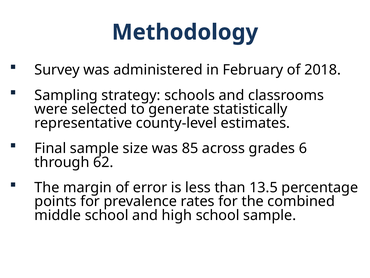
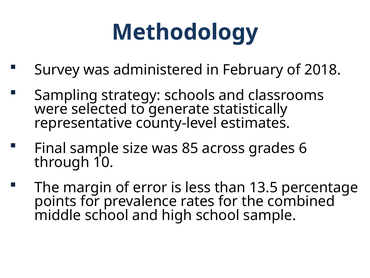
62: 62 -> 10
